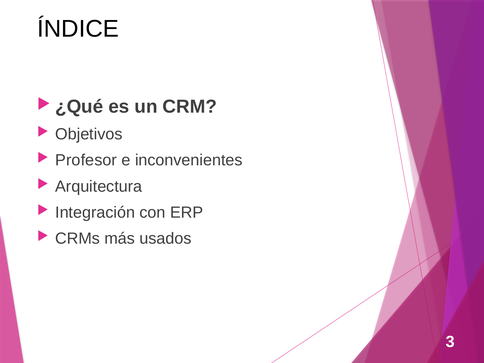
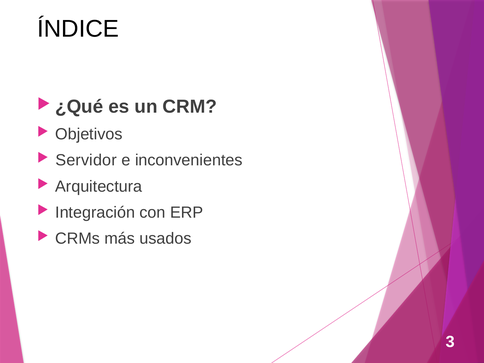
Profesor: Profesor -> Servidor
